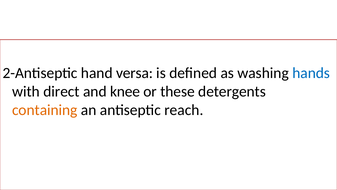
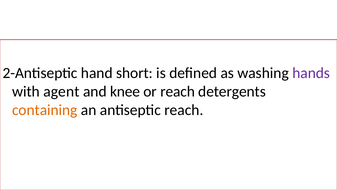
versa: versa -> short
hands colour: blue -> purple
direct: direct -> agent
or these: these -> reach
